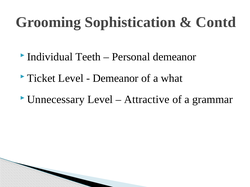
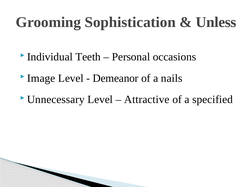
Contd: Contd -> Unless
Personal demeanor: demeanor -> occasions
Ticket: Ticket -> Image
what: what -> nails
grammar: grammar -> specified
